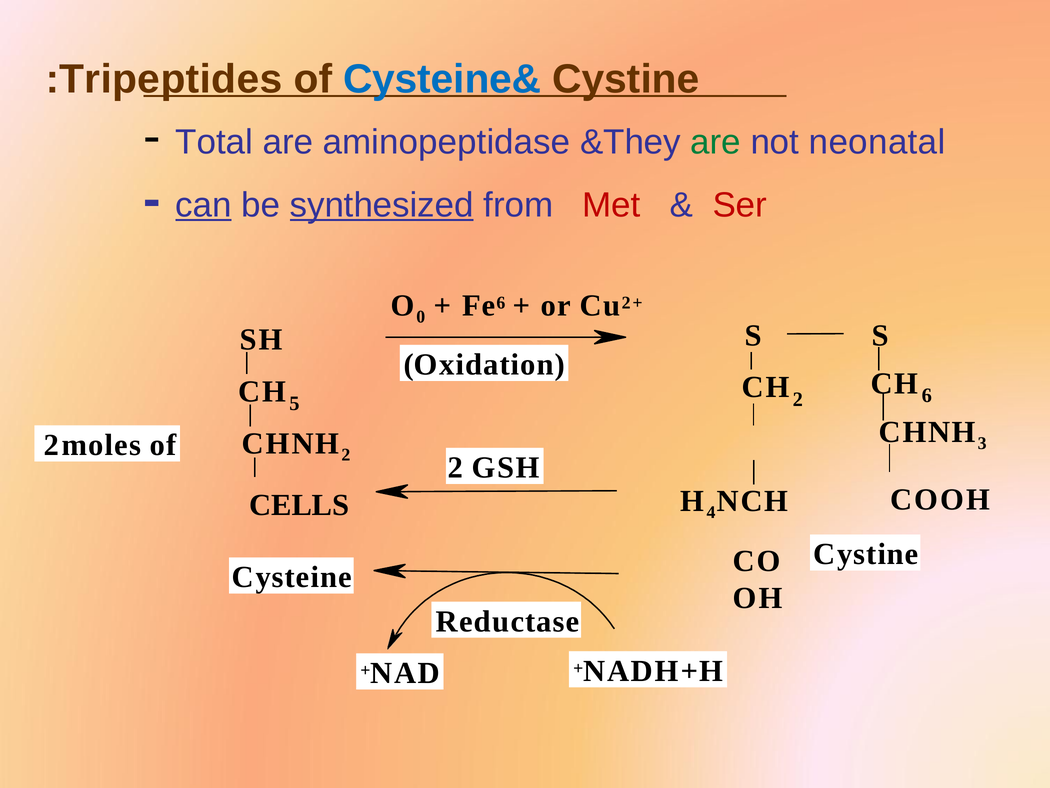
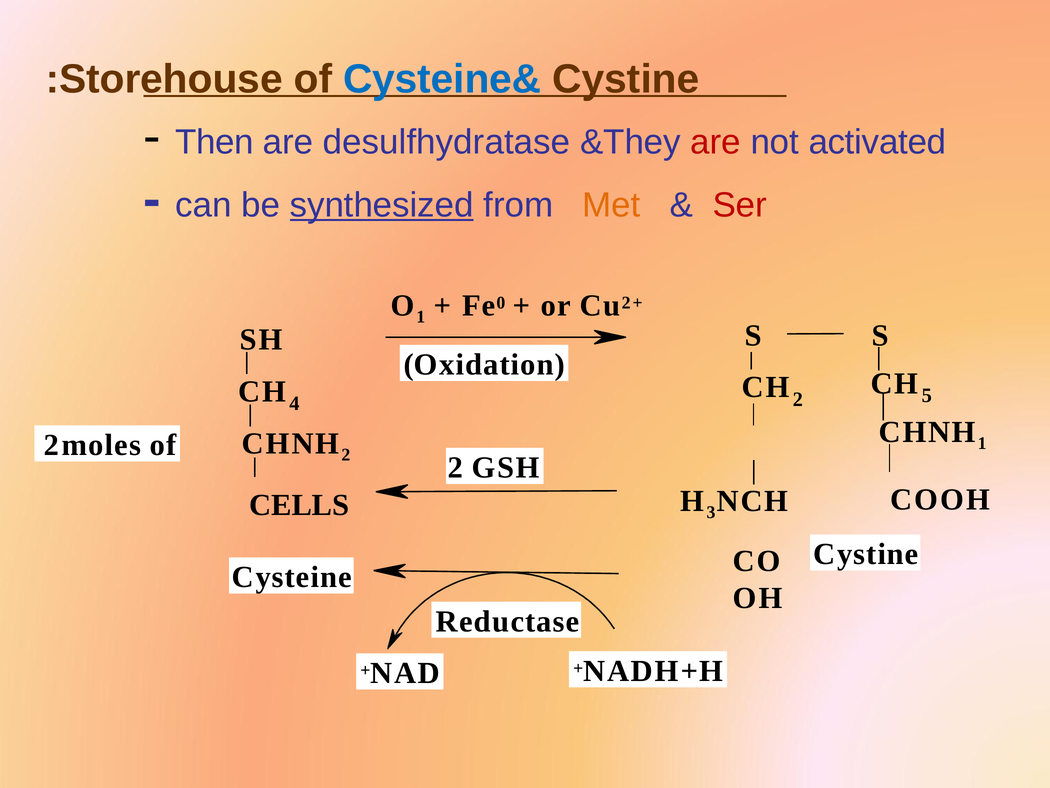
Tripeptides: Tripeptides -> Storehouse
Total: Total -> Then
aminopeptidase: aminopeptidase -> desulfhydratase
are at (716, 142) colour: green -> red
neonatal: neonatal -> activated
can underline: present -> none
Met colour: red -> orange
0 at (421, 317): 0 -> 1
6 at (501, 302): 6 -> 0
CH 6: 6 -> 5
5: 5 -> 4
3 at (982, 443): 3 -> 1
4: 4 -> 3
